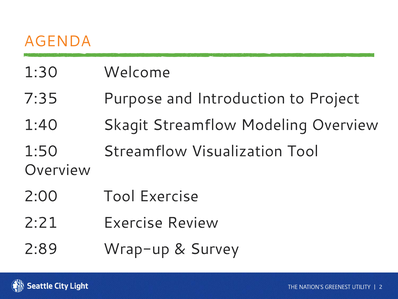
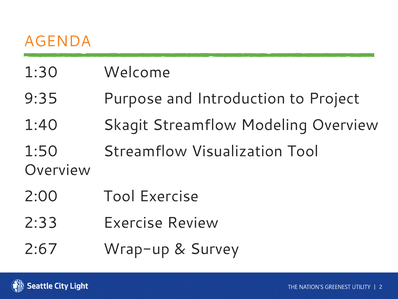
7:35: 7:35 -> 9:35
2:21: 2:21 -> 2:33
2:89: 2:89 -> 2:67
